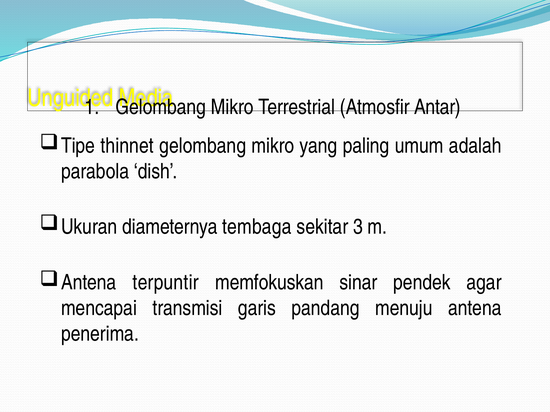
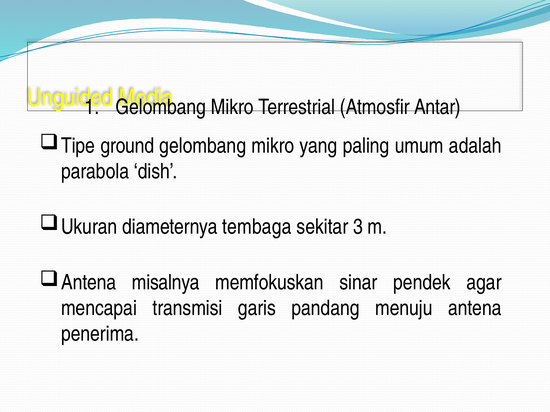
thinnet: thinnet -> ground
terpuntir: terpuntir -> misalnya
